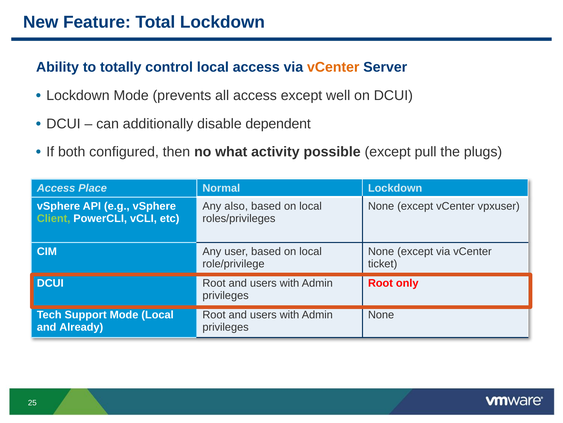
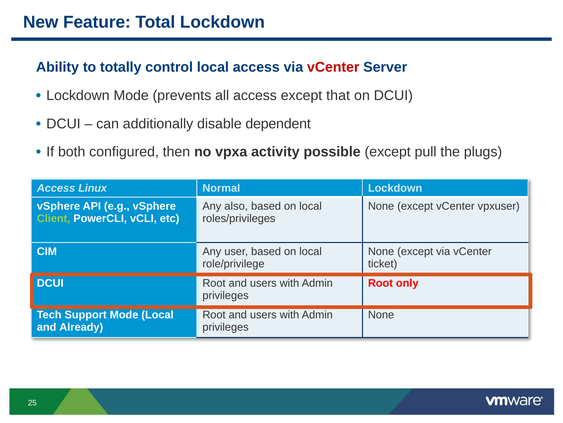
vCenter at (333, 67) colour: orange -> red
well: well -> that
what: what -> vpxa
Place: Place -> Linux
